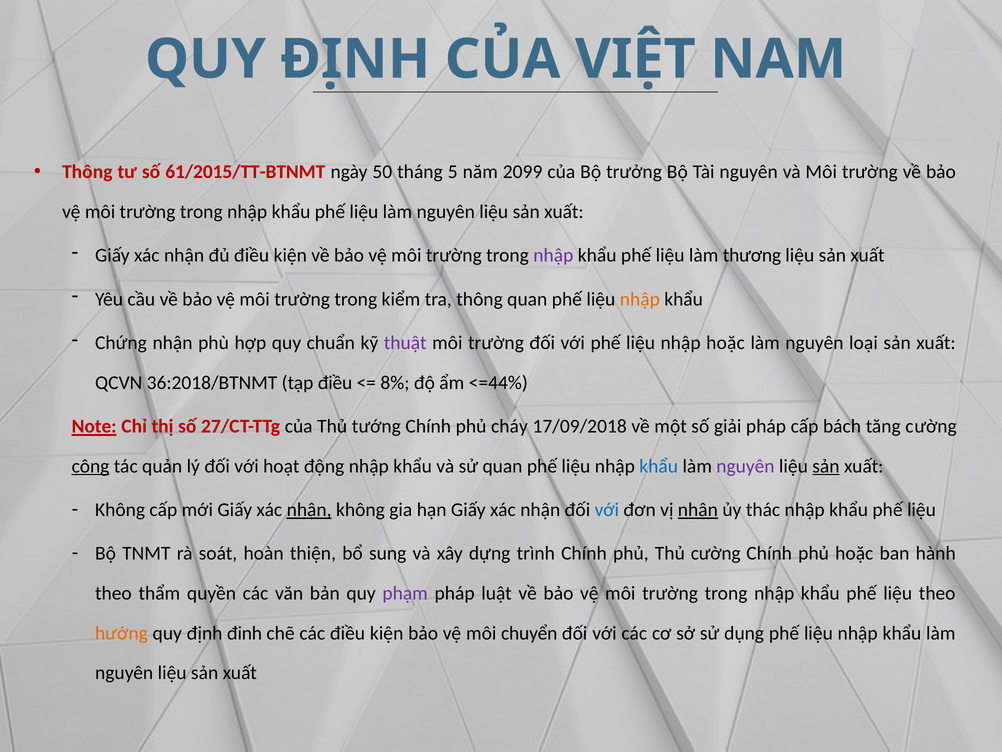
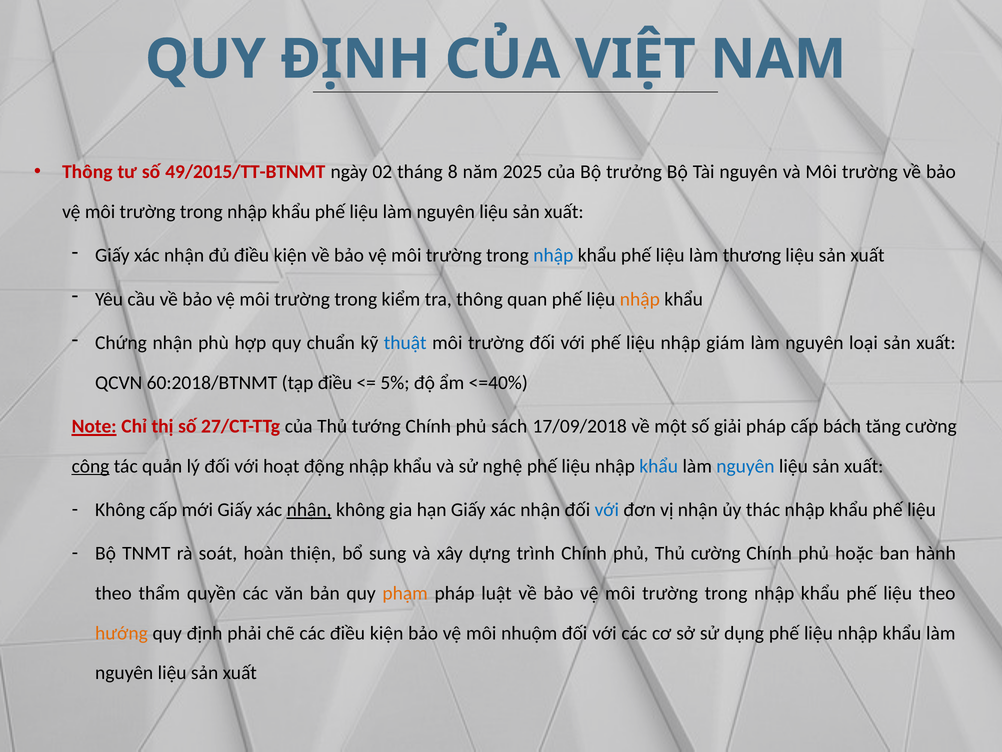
61/2015/TT-BTNMT: 61/2015/TT-BTNMT -> 49/2015/TT-BTNMT
50: 50 -> 02
5: 5 -> 8
2099: 2099 -> 2025
nhập at (553, 255) colour: purple -> blue
thuật colour: purple -> blue
nhập hoặc: hoặc -> giám
36:2018/BTNMT: 36:2018/BTNMT -> 60:2018/BTNMT
8%: 8% -> 5%
<=44%: <=44% -> <=40%
cháy: cháy -> sách
sử quan: quan -> nghệ
nguyên at (745, 466) colour: purple -> blue
sản at (826, 466) underline: present -> none
nhận at (698, 509) underline: present -> none
phạm colour: purple -> orange
đinh: đinh -> phải
chuyển: chuyển -> nhuộm
